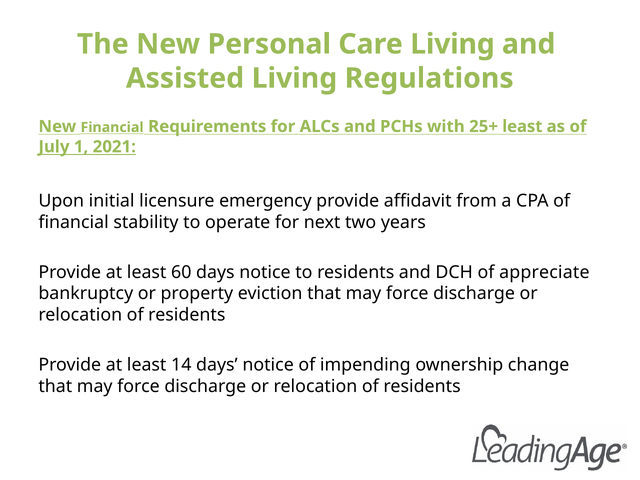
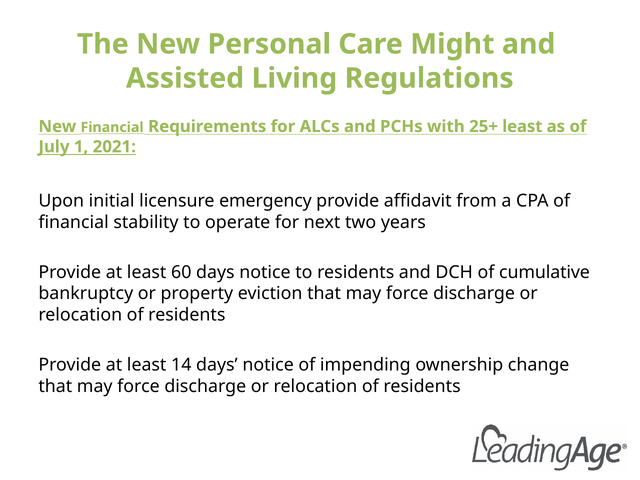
Care Living: Living -> Might
appreciate: appreciate -> cumulative
